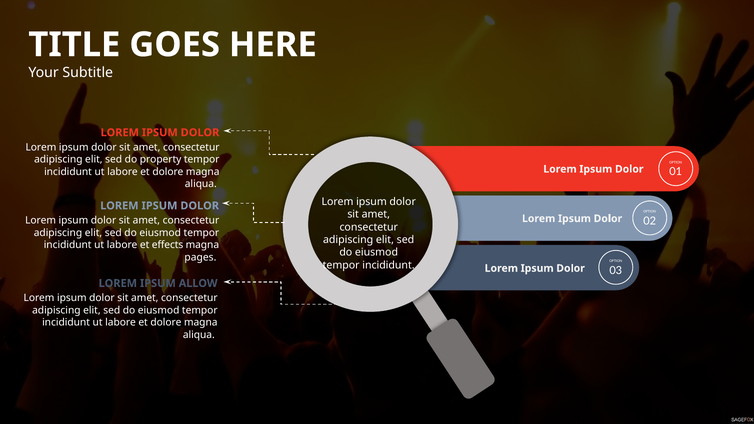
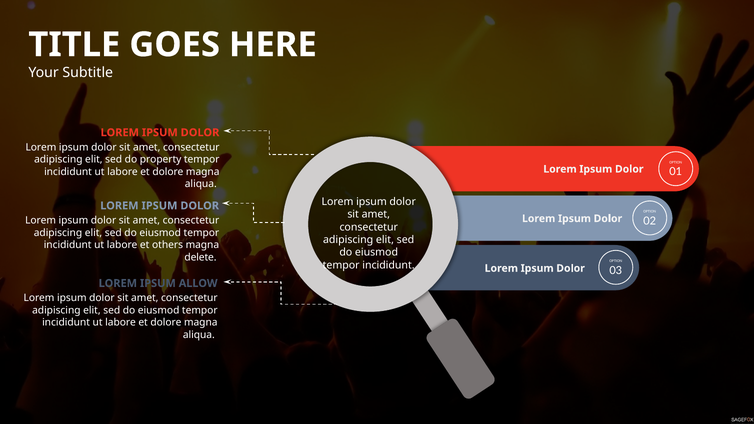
effects: effects -> others
pages: pages -> delete
